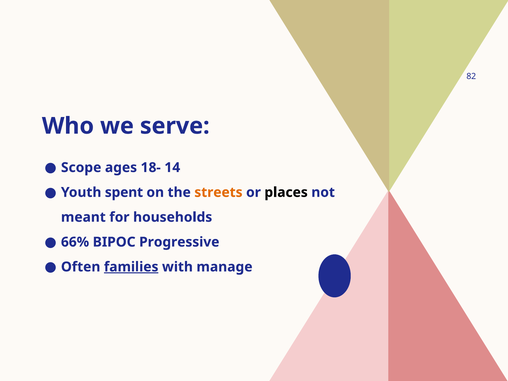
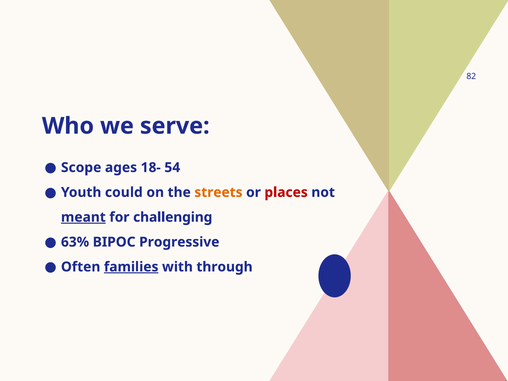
14: 14 -> 54
spent: spent -> could
places colour: black -> red
meant underline: none -> present
households: households -> challenging
66%: 66% -> 63%
manage: manage -> through
